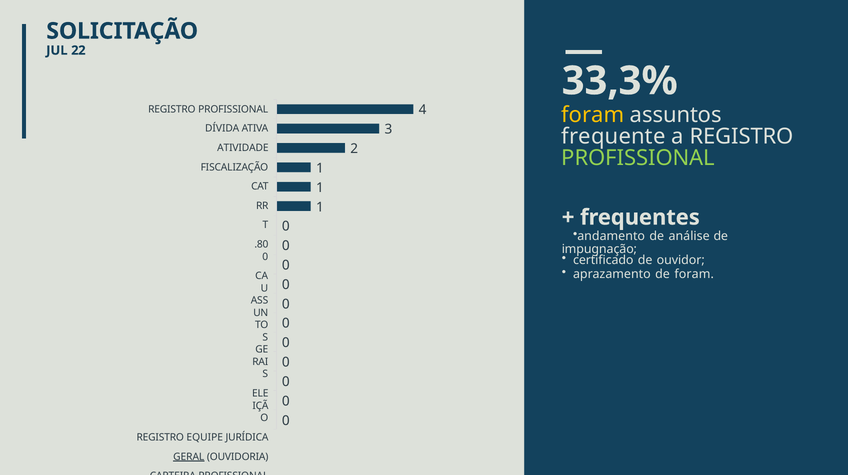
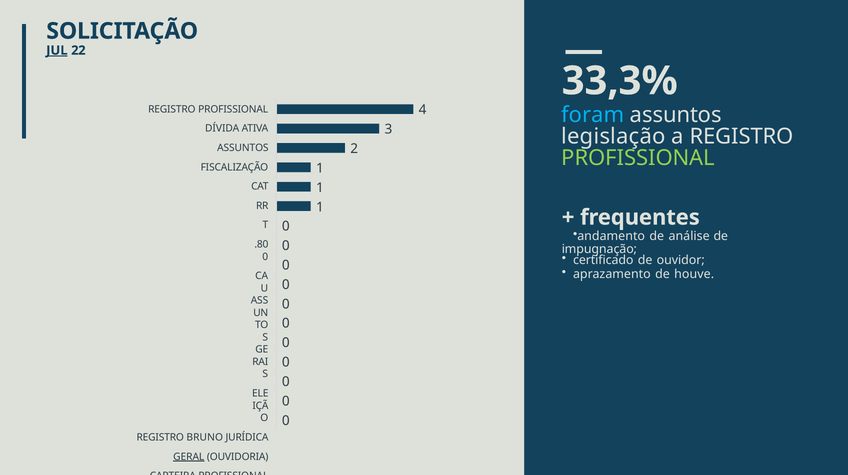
JUL underline: none -> present
foram at (593, 115) colour: yellow -> light blue
frequente: frequente -> legislação
ATIVIDADE at (243, 148): ATIVIDADE -> ASSUNTOS
de foram: foram -> houve
EQUIPE: EQUIPE -> BRUNO
